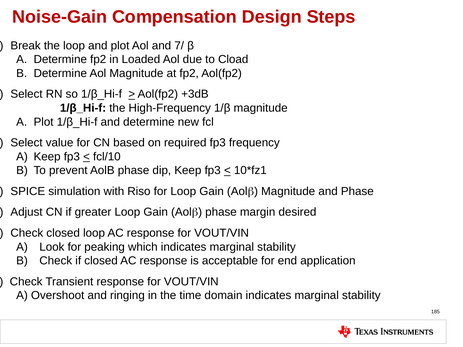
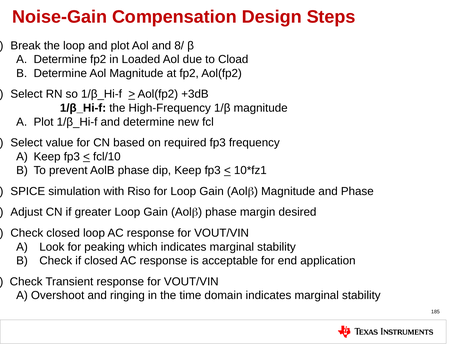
7/: 7/ -> 8/
